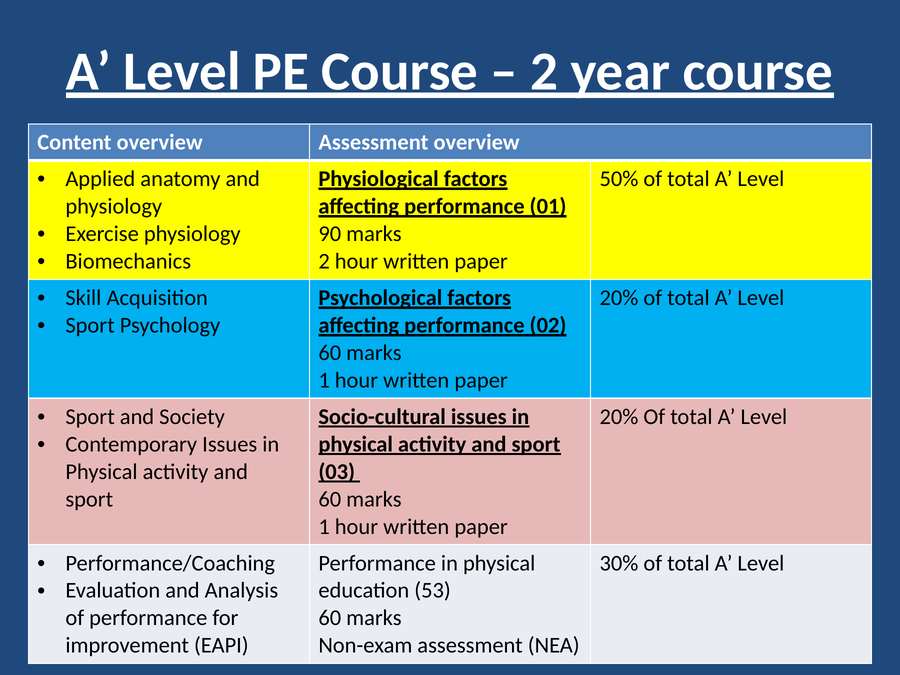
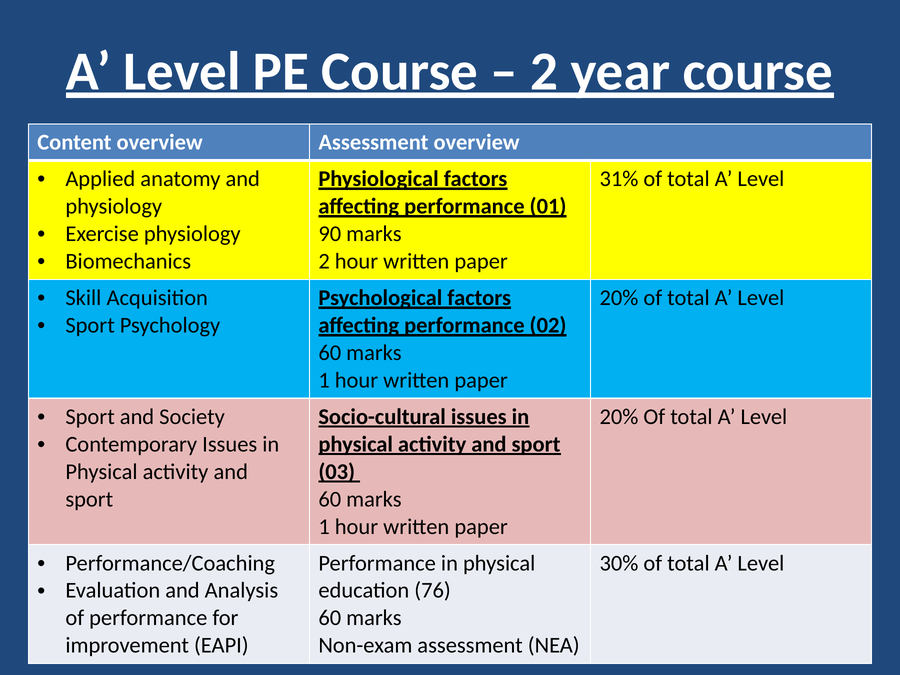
50%: 50% -> 31%
53: 53 -> 76
